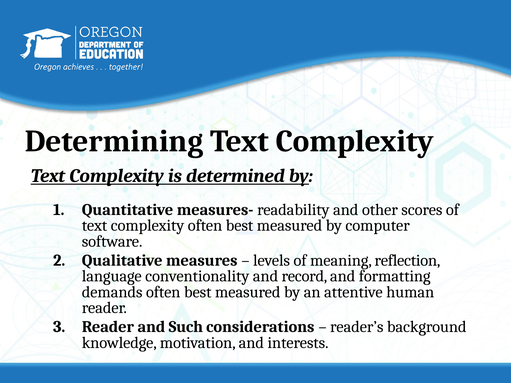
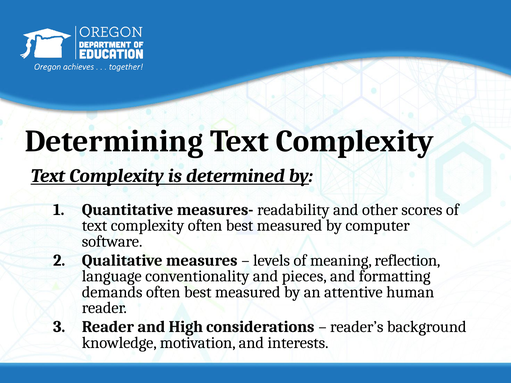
record: record -> pieces
Such: Such -> High
